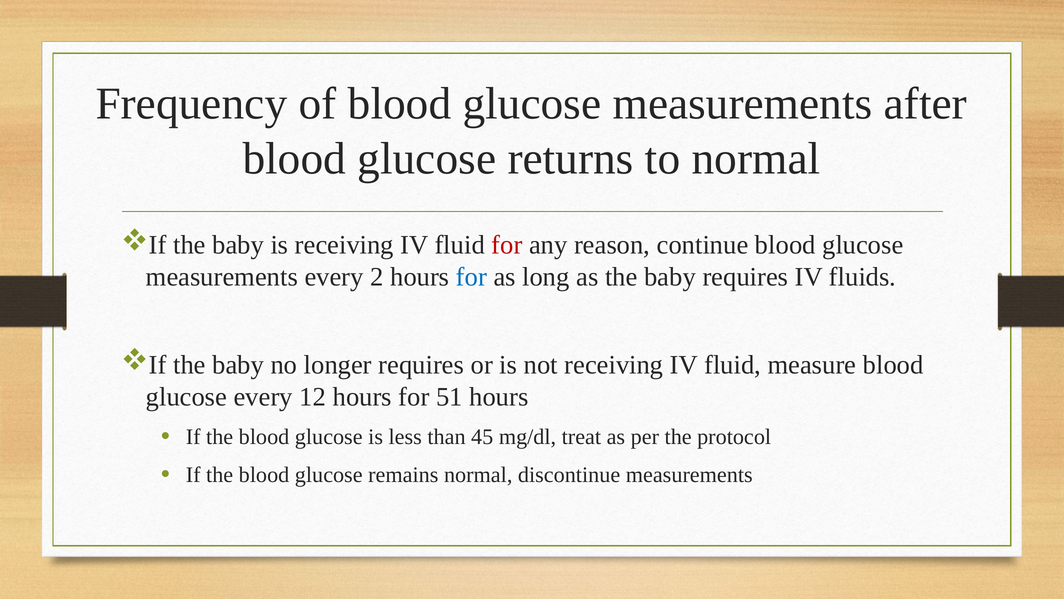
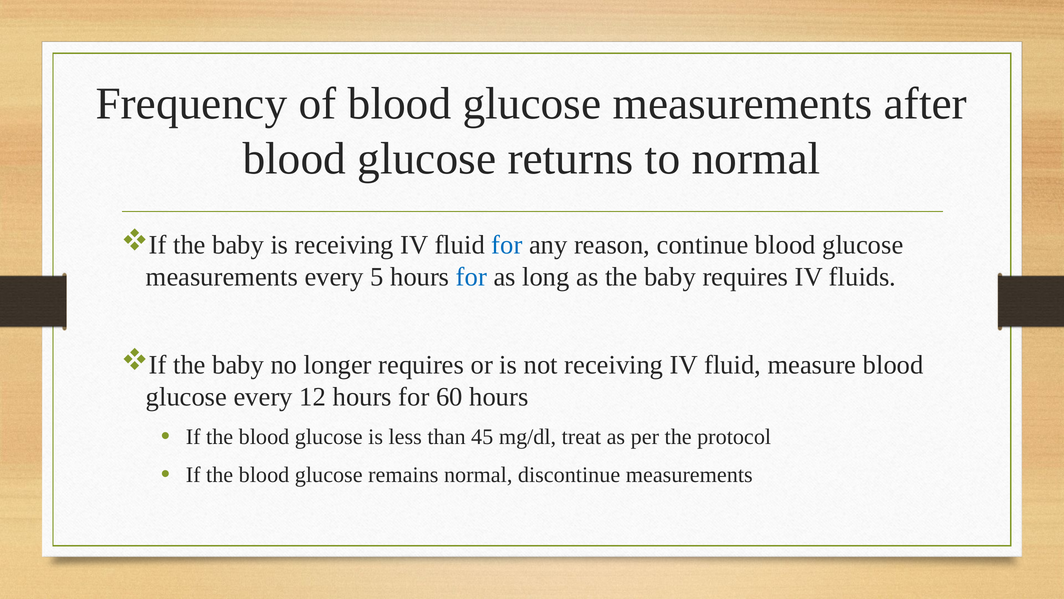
for at (507, 245) colour: red -> blue
2: 2 -> 5
51: 51 -> 60
